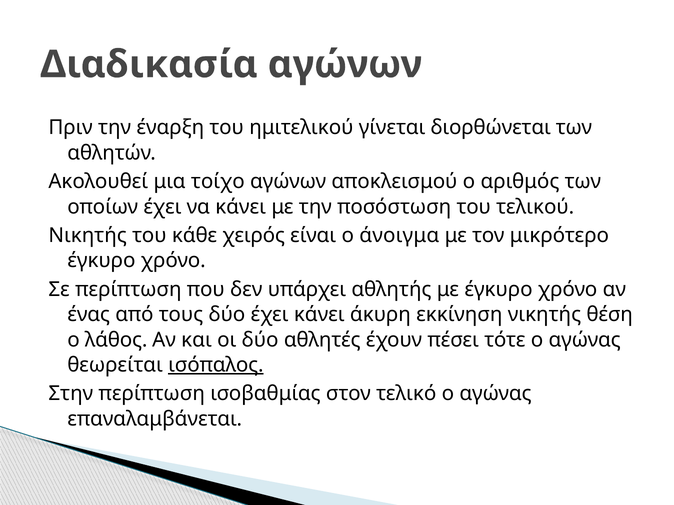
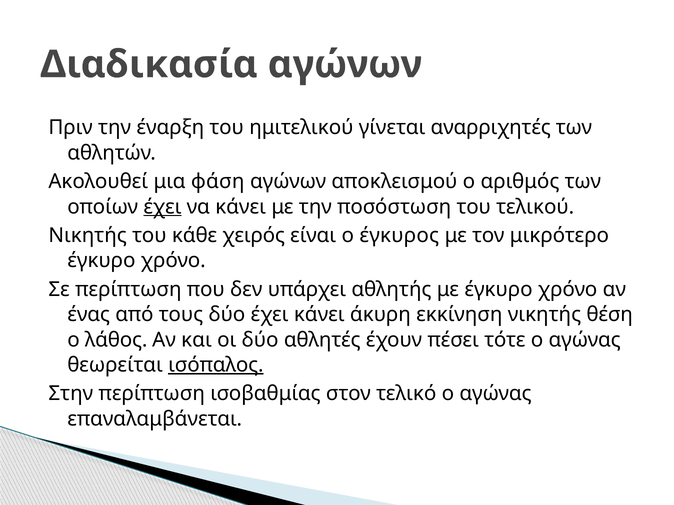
διορθώνεται: διορθώνεται -> αναρριχητές
τοίχο: τοίχο -> φάση
έχει at (162, 207) underline: none -> present
άνοιγμα: άνοιγμα -> έγκυρος
